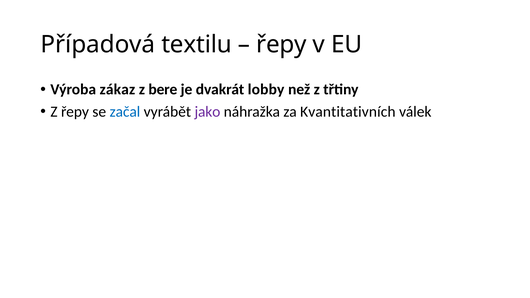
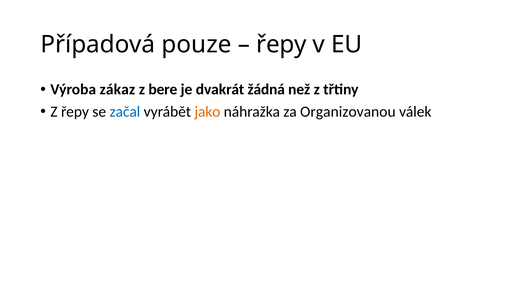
textilu: textilu -> pouze
lobby: lobby -> žádná
jako colour: purple -> orange
Kvantitativních: Kvantitativních -> Organizovanou
